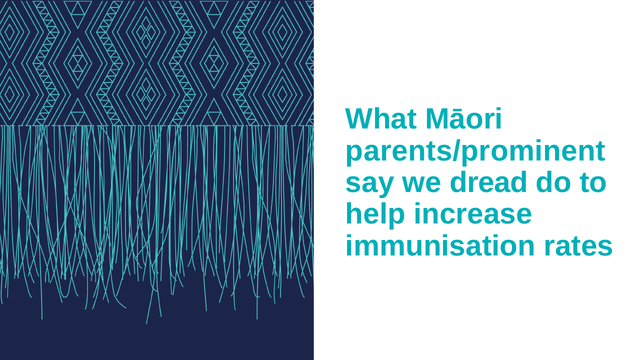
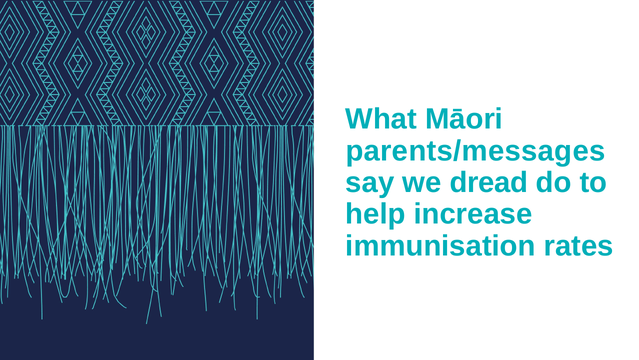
parents/prominent: parents/prominent -> parents/messages
